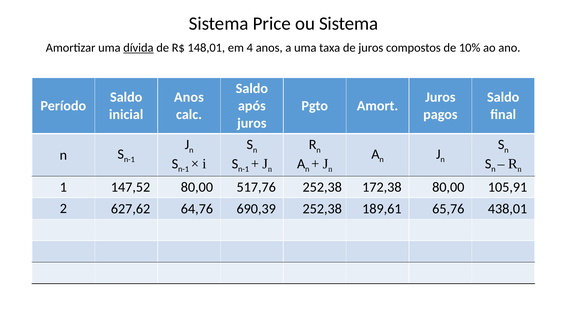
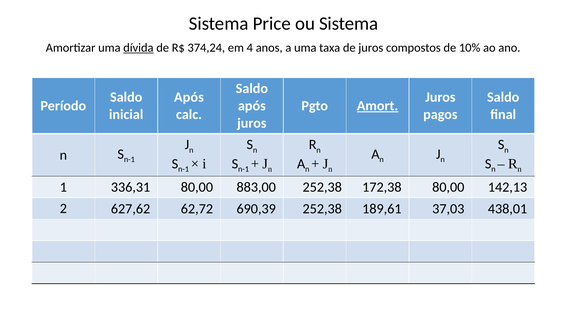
148,01: 148,01 -> 374,24
Anos at (189, 97): Anos -> Após
Amort underline: none -> present
147,52: 147,52 -> 336,31
517,76: 517,76 -> 883,00
105,91: 105,91 -> 142,13
64,76: 64,76 -> 62,72
65,76: 65,76 -> 37,03
